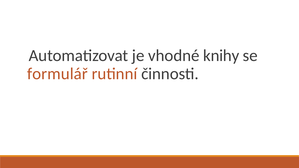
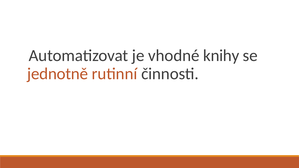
formulář: formulář -> jednotně
